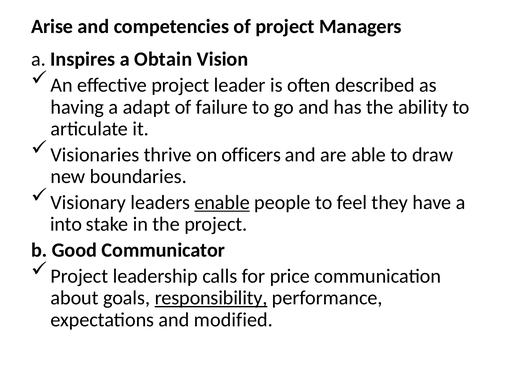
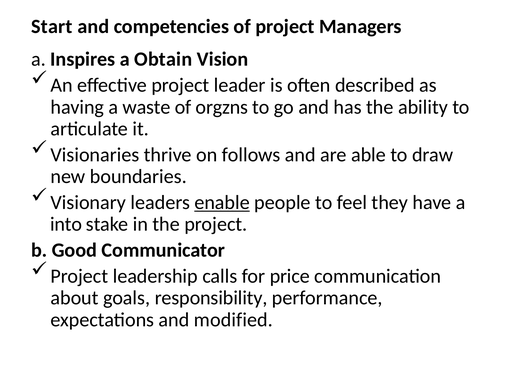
Arise: Arise -> Start
adapt: adapt -> waste
failure: failure -> orgzns
officers: officers -> follows
responsibility underline: present -> none
